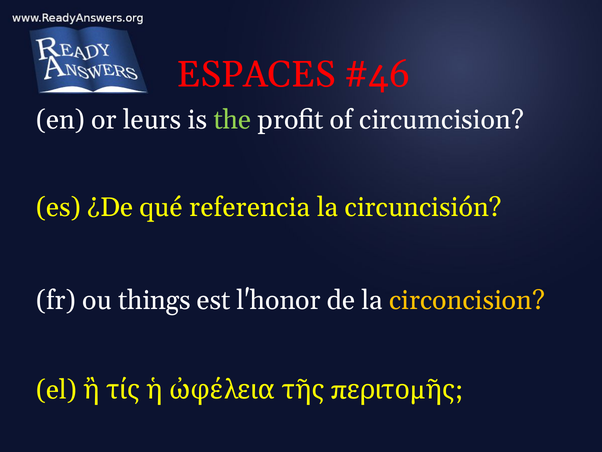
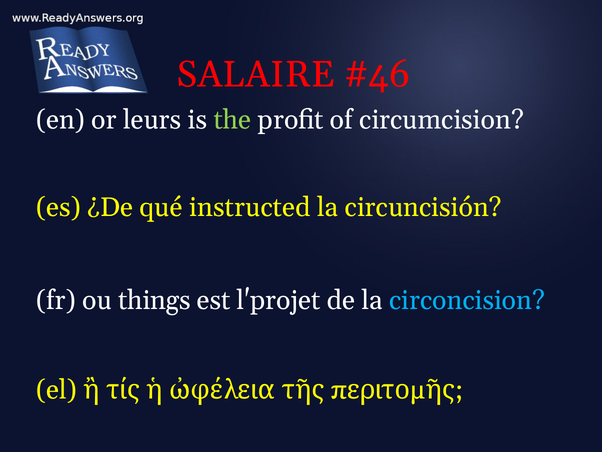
ESPACES: ESPACES -> SALAIRE
referencia: referencia -> instructed
l'honor: l'honor -> l'projet
circoncision colour: yellow -> light blue
